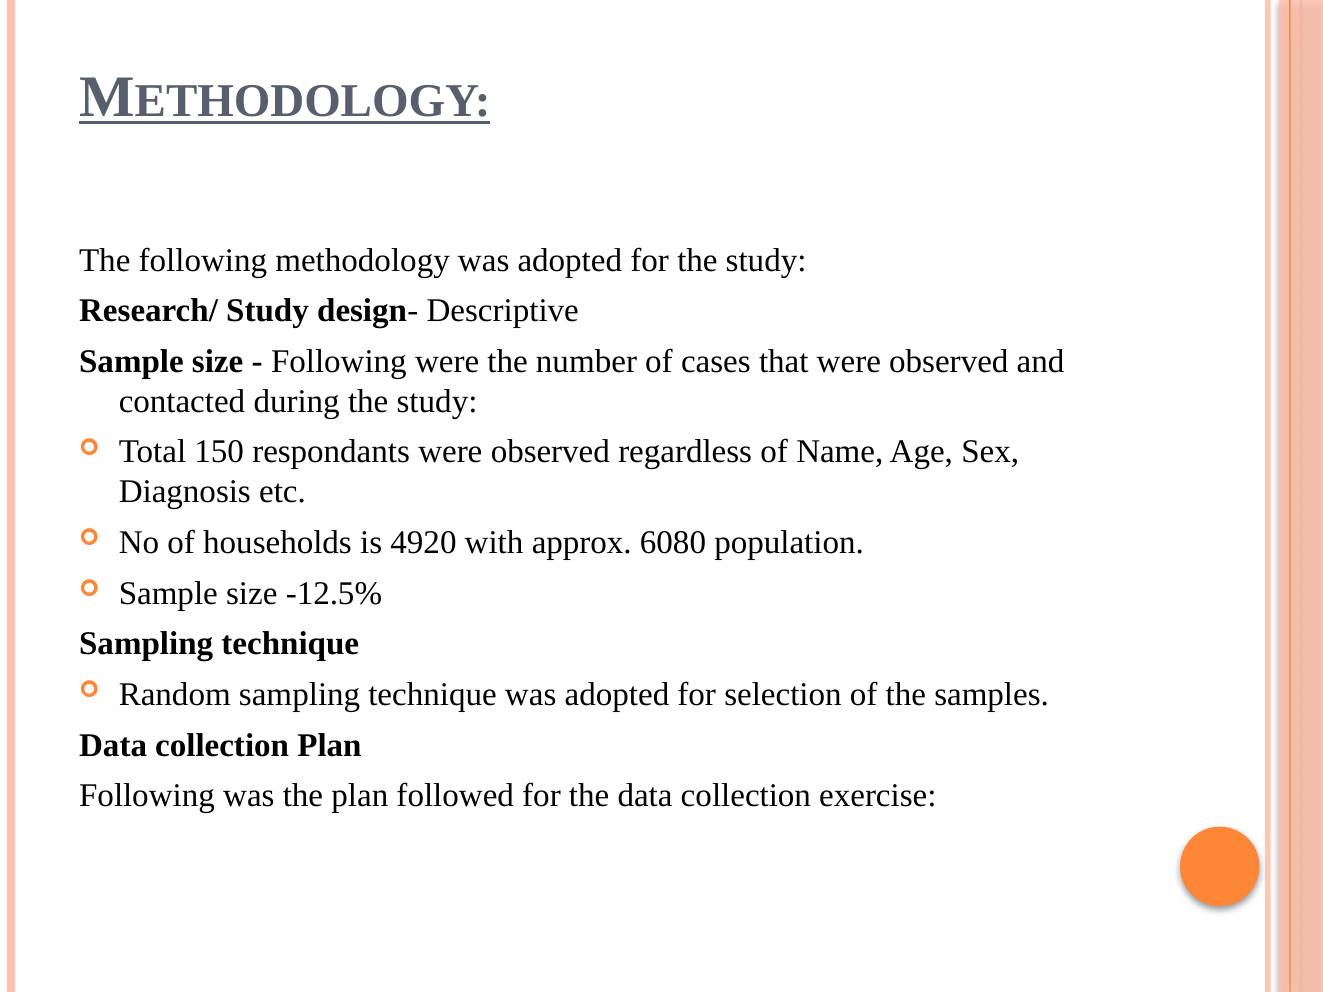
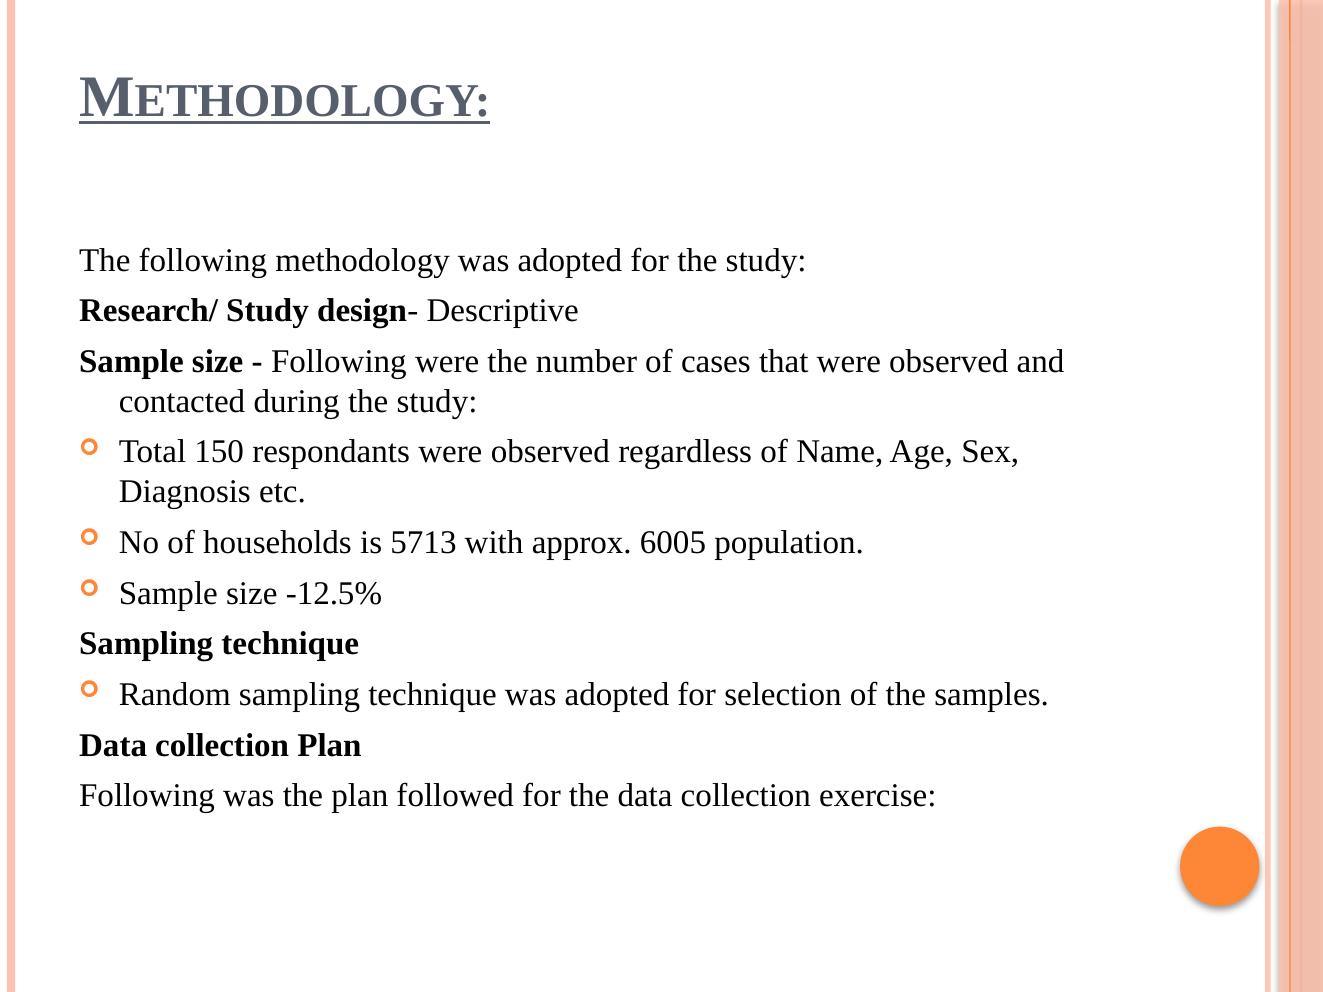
4920: 4920 -> 5713
6080: 6080 -> 6005
